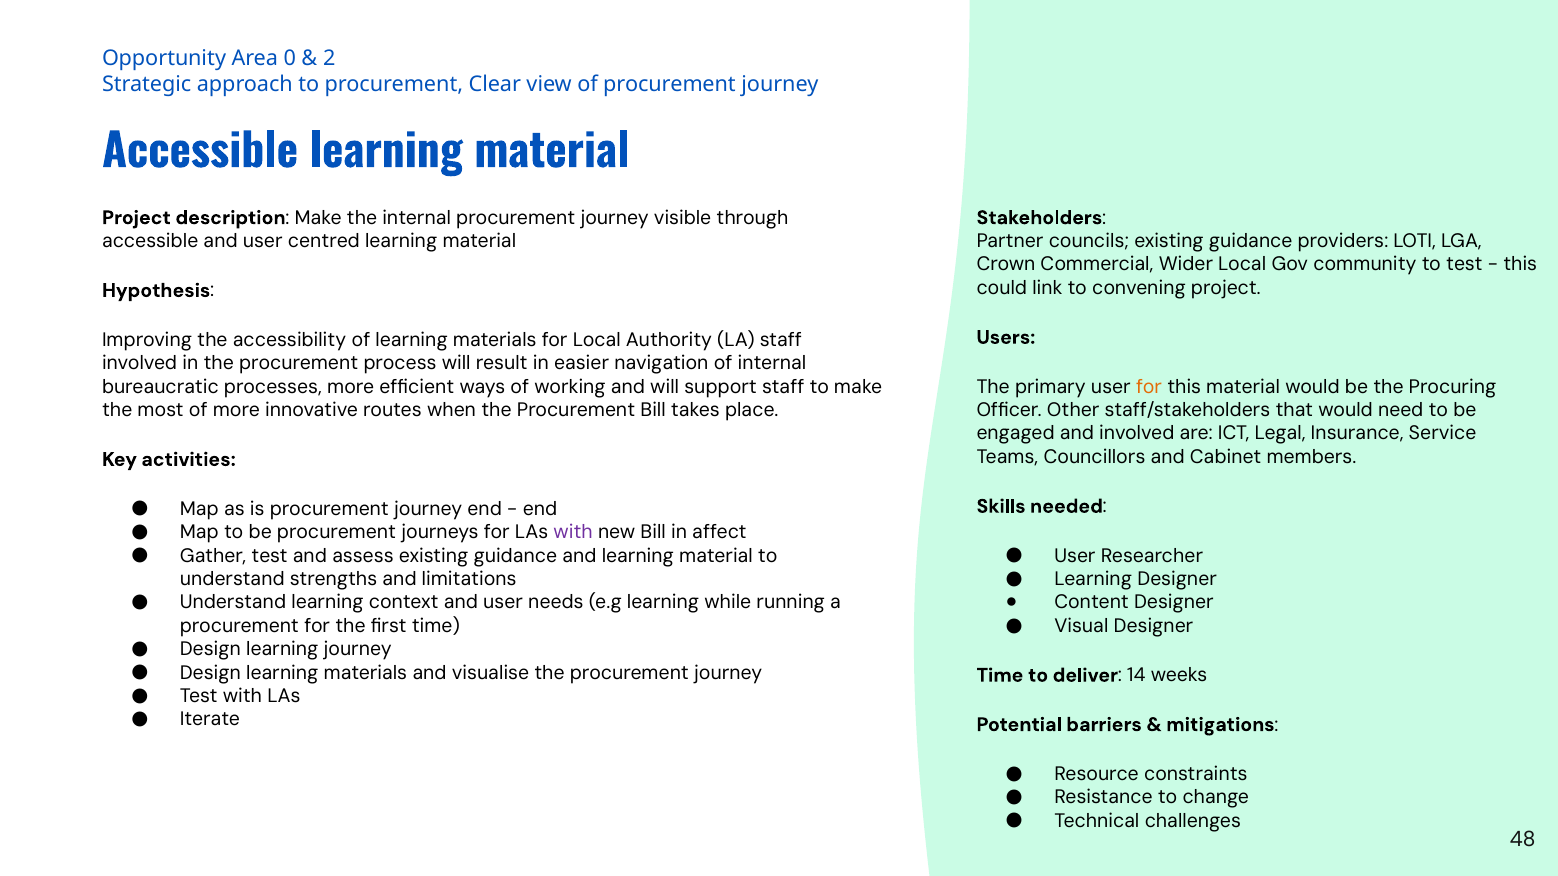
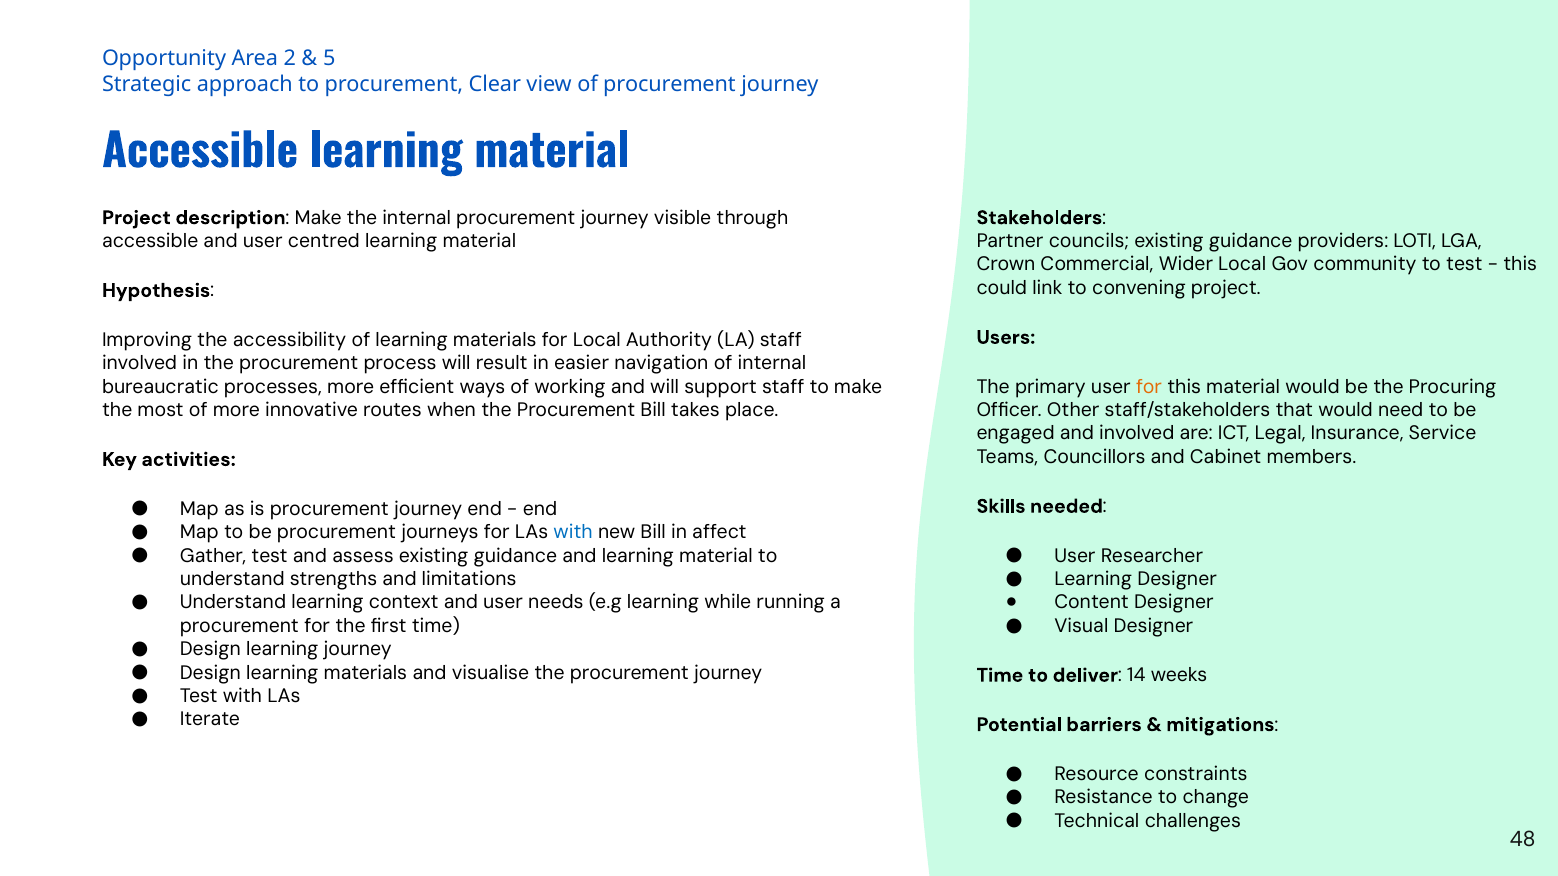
0: 0 -> 2
2: 2 -> 5
with at (573, 532) colour: purple -> blue
